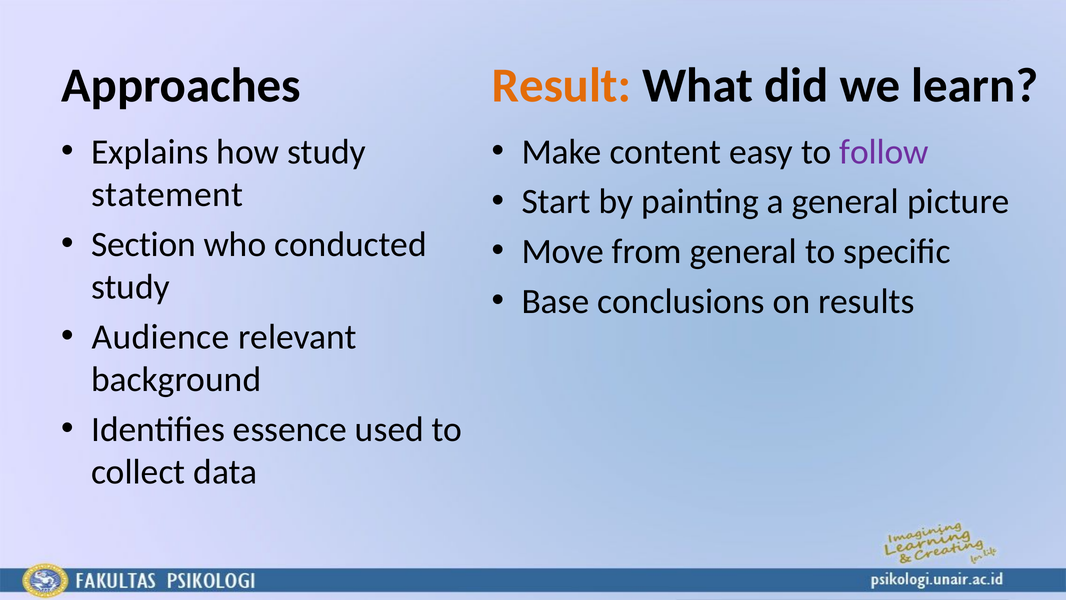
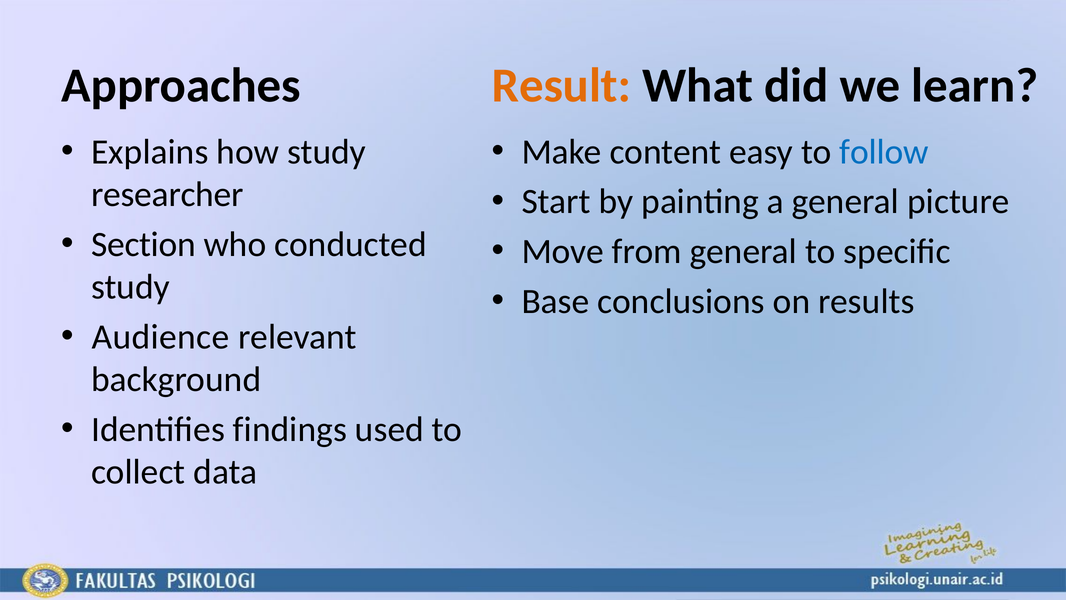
follow colour: purple -> blue
statement: statement -> researcher
essence: essence -> findings
